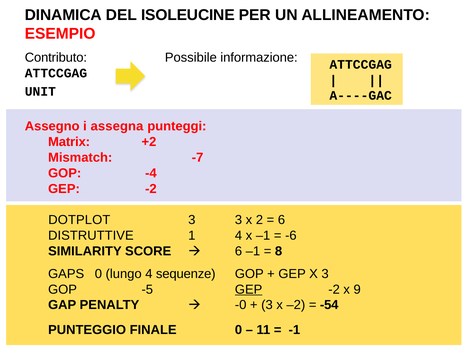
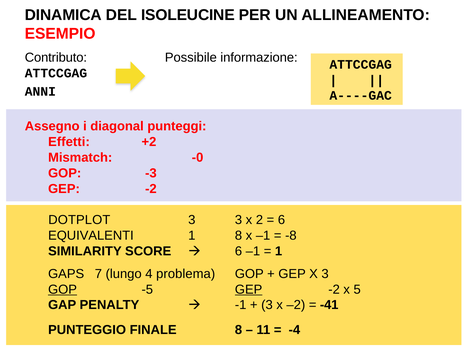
UNIT: UNIT -> ANNI
assegna: assegna -> diagonal
Matrix: Matrix -> Effetti
-7: -7 -> -0
-4: -4 -> -3
DISTRUTTIVE: DISTRUTTIVE -> EQUIVALENTI
1 4: 4 -> 8
-6: -6 -> -8
8 at (279, 251): 8 -> 1
GAPS 0: 0 -> 7
sequenze: sequenze -> problema
GOP at (63, 289) underline: none -> present
9: 9 -> 5
-0: -0 -> -1
-54: -54 -> -41
FINALE 0: 0 -> 8
-1: -1 -> -4
